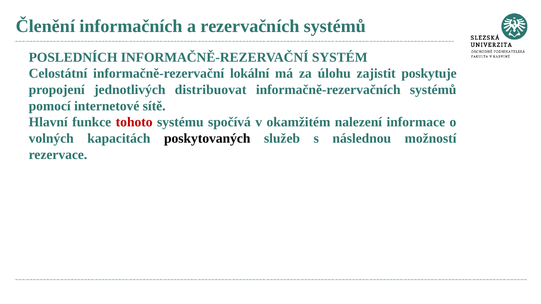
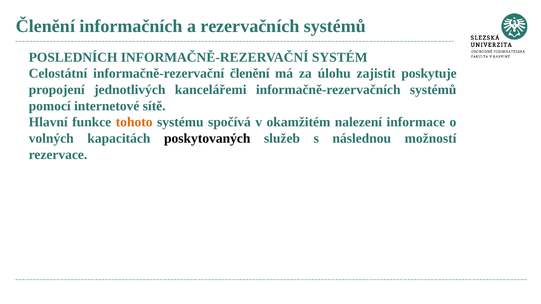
informačně-rezervační lokální: lokální -> členění
distribuovat: distribuovat -> kancelářemi
tohoto colour: red -> orange
